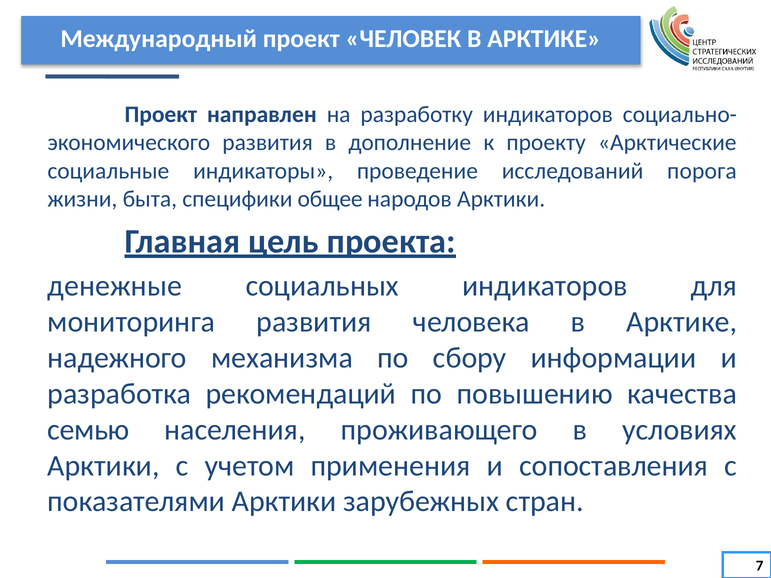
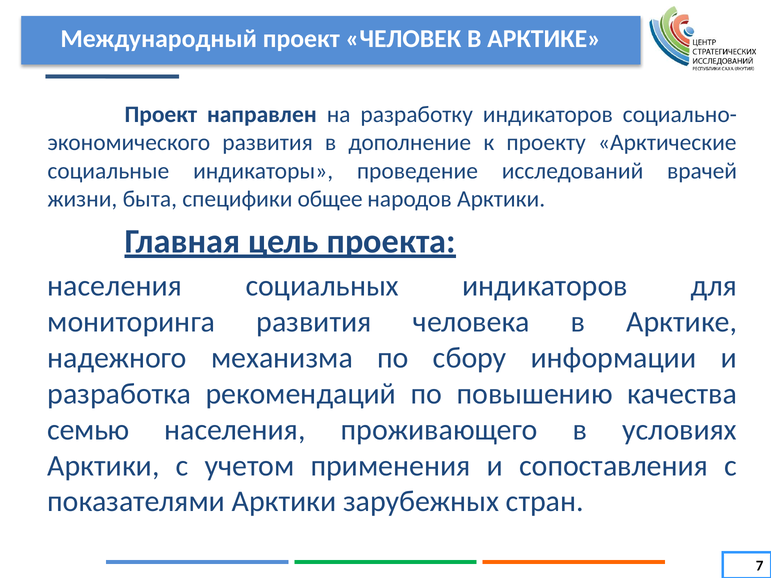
порога: порога -> врачей
денежные at (115, 286): денежные -> населения
